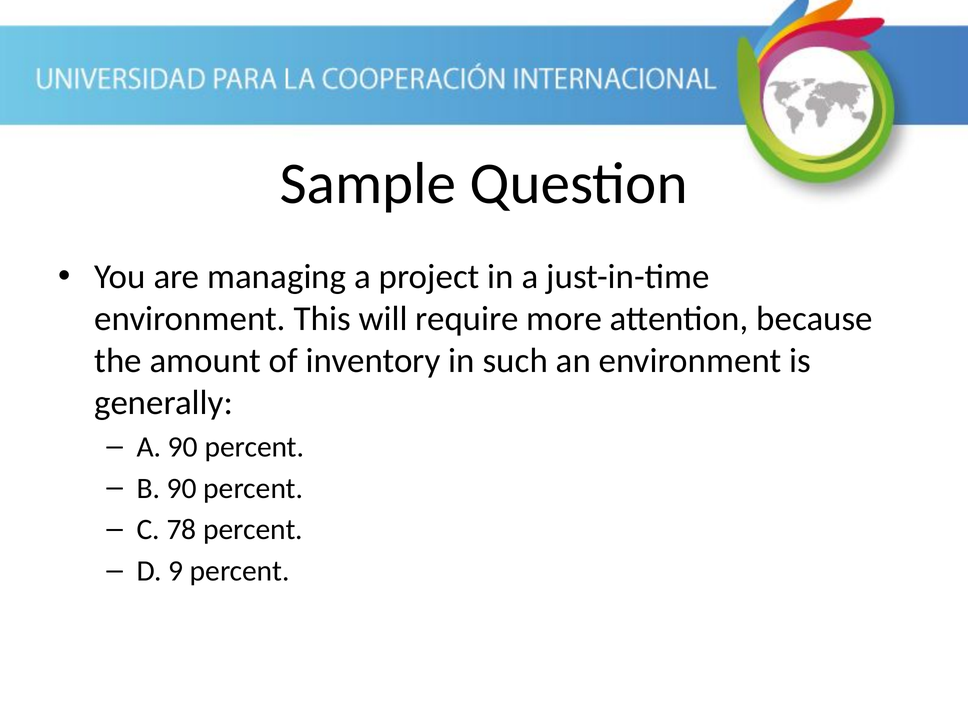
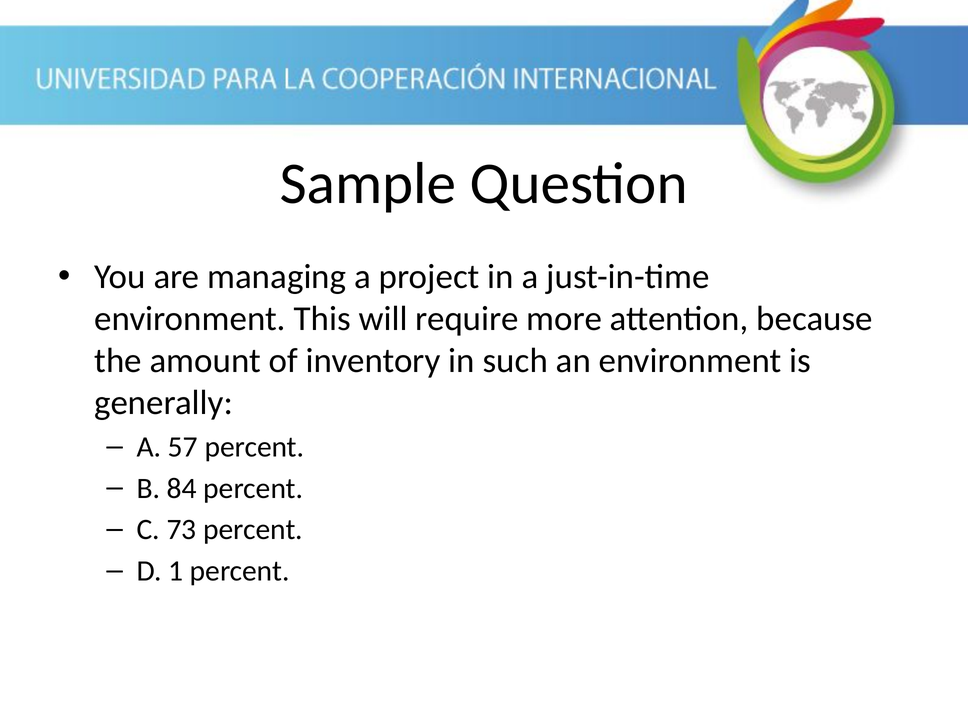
A 90: 90 -> 57
B 90: 90 -> 84
78: 78 -> 73
9: 9 -> 1
